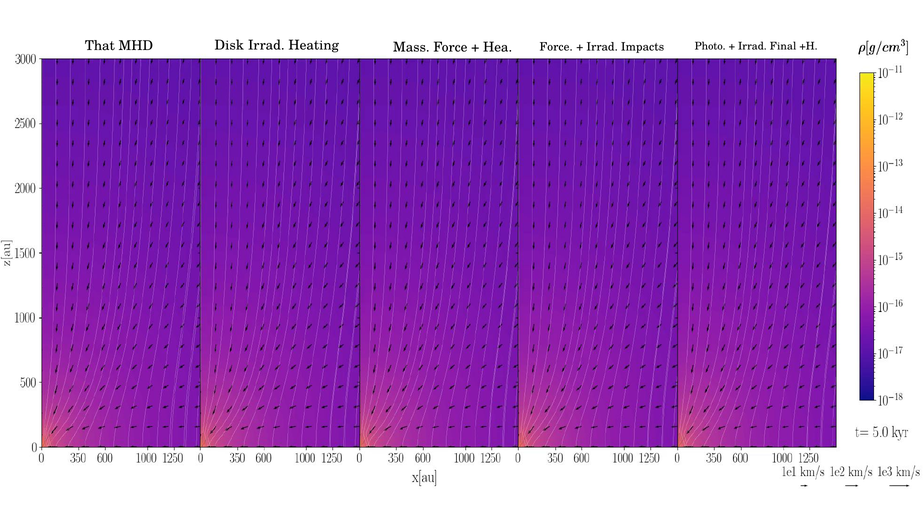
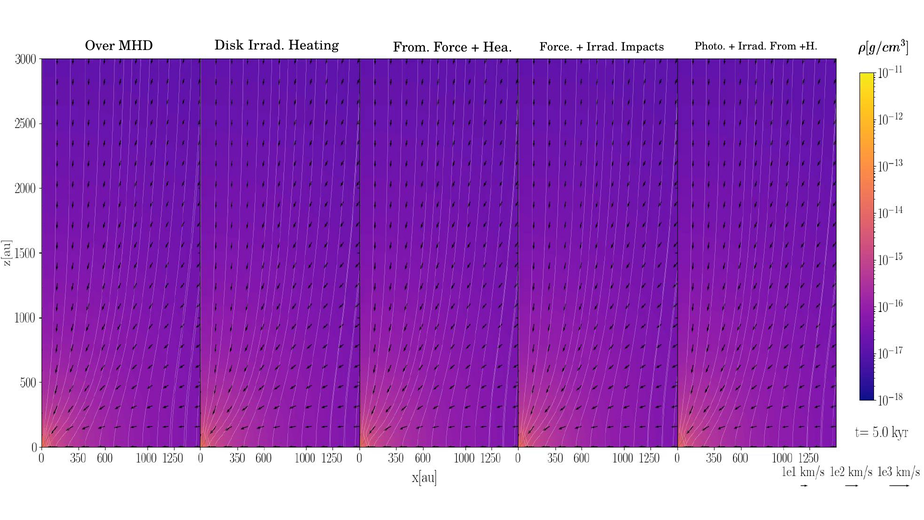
That: That -> Over
Heating Mass: Mass -> From
Irrad Final: Final -> From
